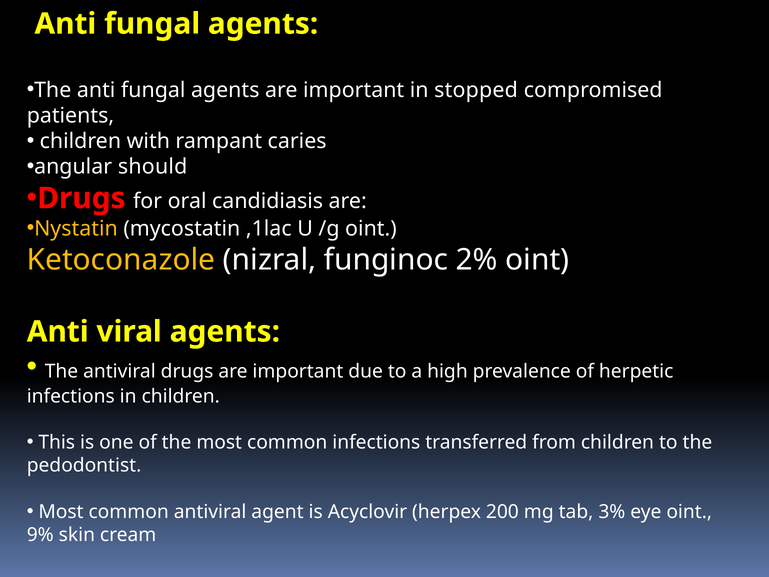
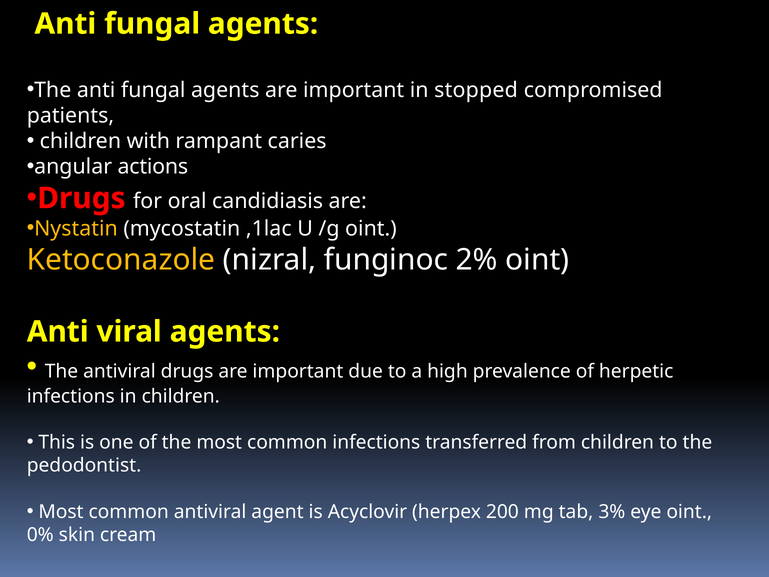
should: should -> actions
9%: 9% -> 0%
